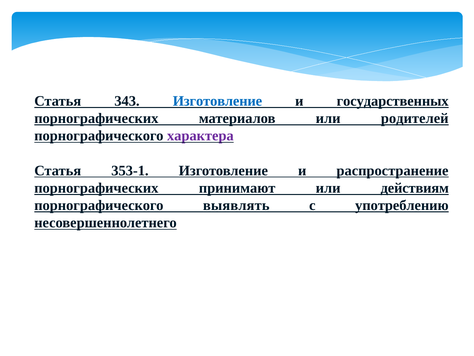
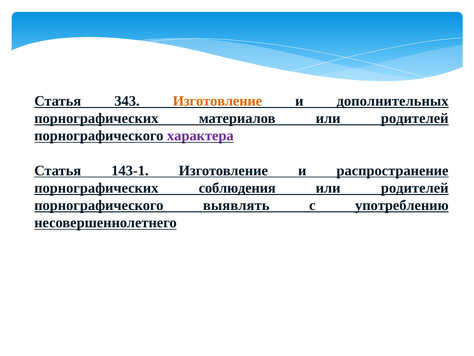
Изготовление at (217, 101) colour: blue -> orange
государственных: государственных -> дополнительных
353-1: 353-1 -> 143-1
принимают: принимают -> соблюдения
действиям at (415, 188): действиям -> родителей
